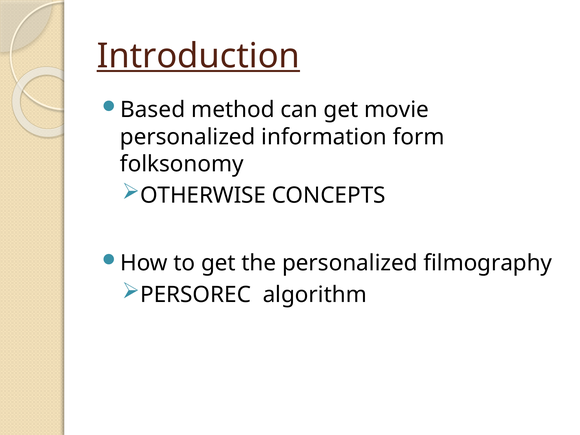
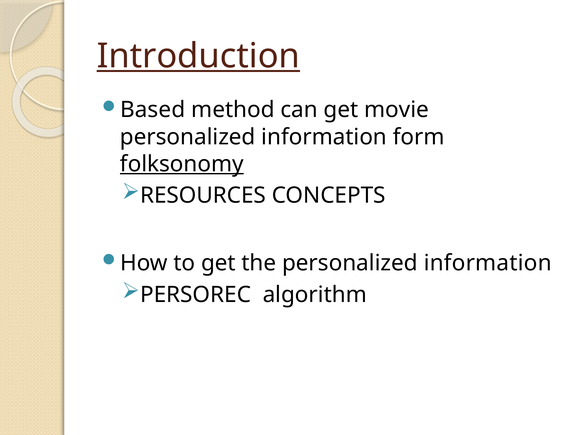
folksonomy underline: none -> present
OTHERWISE: OTHERWISE -> RESOURCES
the personalized filmography: filmography -> information
